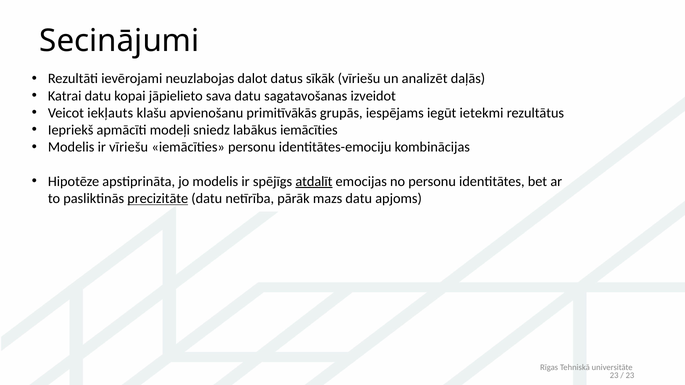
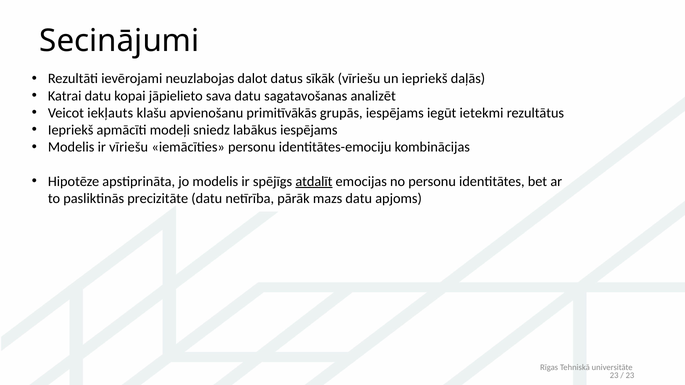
un analizēt: analizēt -> iepriekš
izveidot: izveidot -> analizēt
labākus iemācīties: iemācīties -> iespējams
precizitāte underline: present -> none
